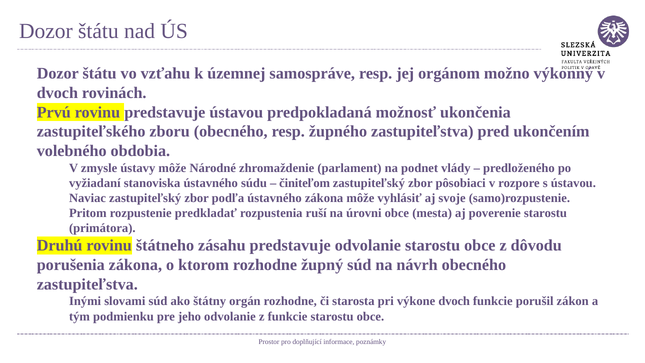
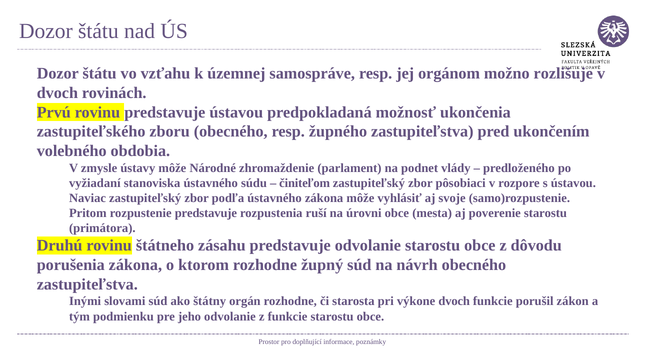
výkonný: výkonný -> rozlišuje
rozpustenie predkladať: predkladať -> predstavuje
